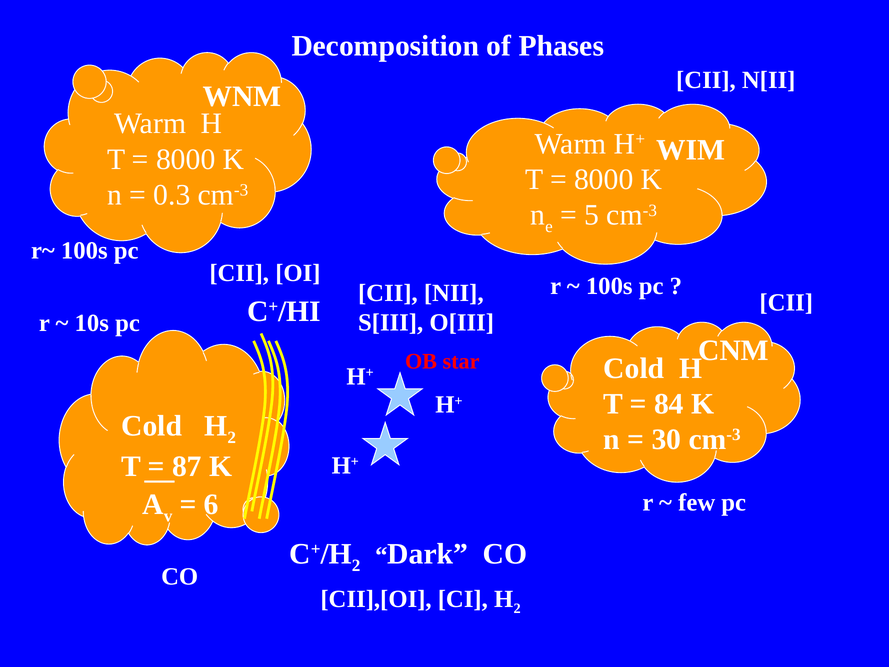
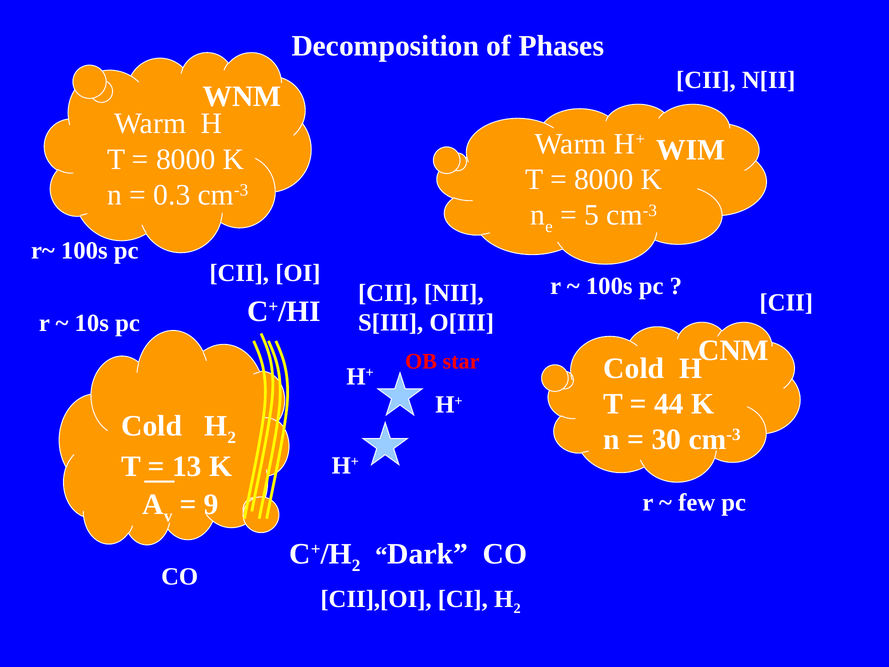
84: 84 -> 44
87: 87 -> 13
6: 6 -> 9
